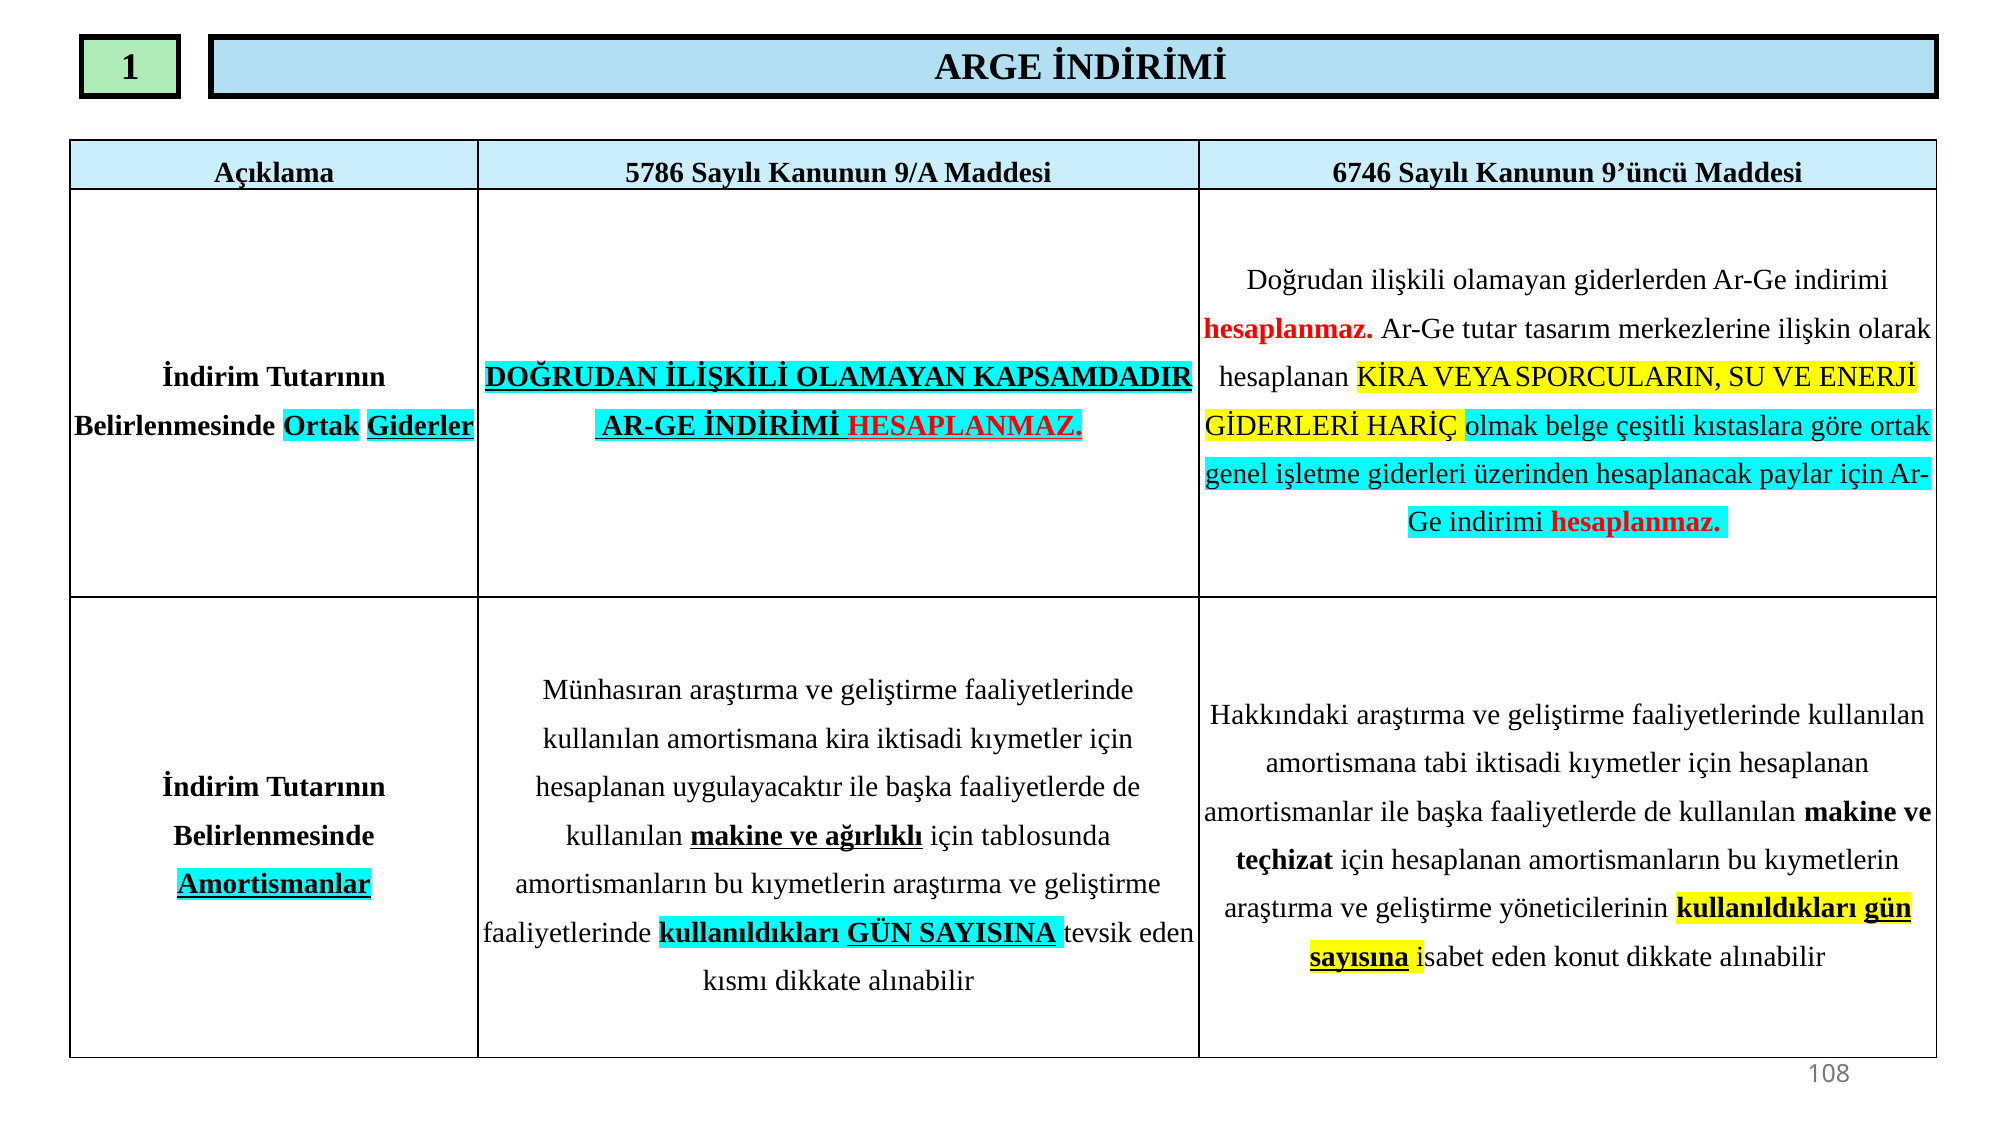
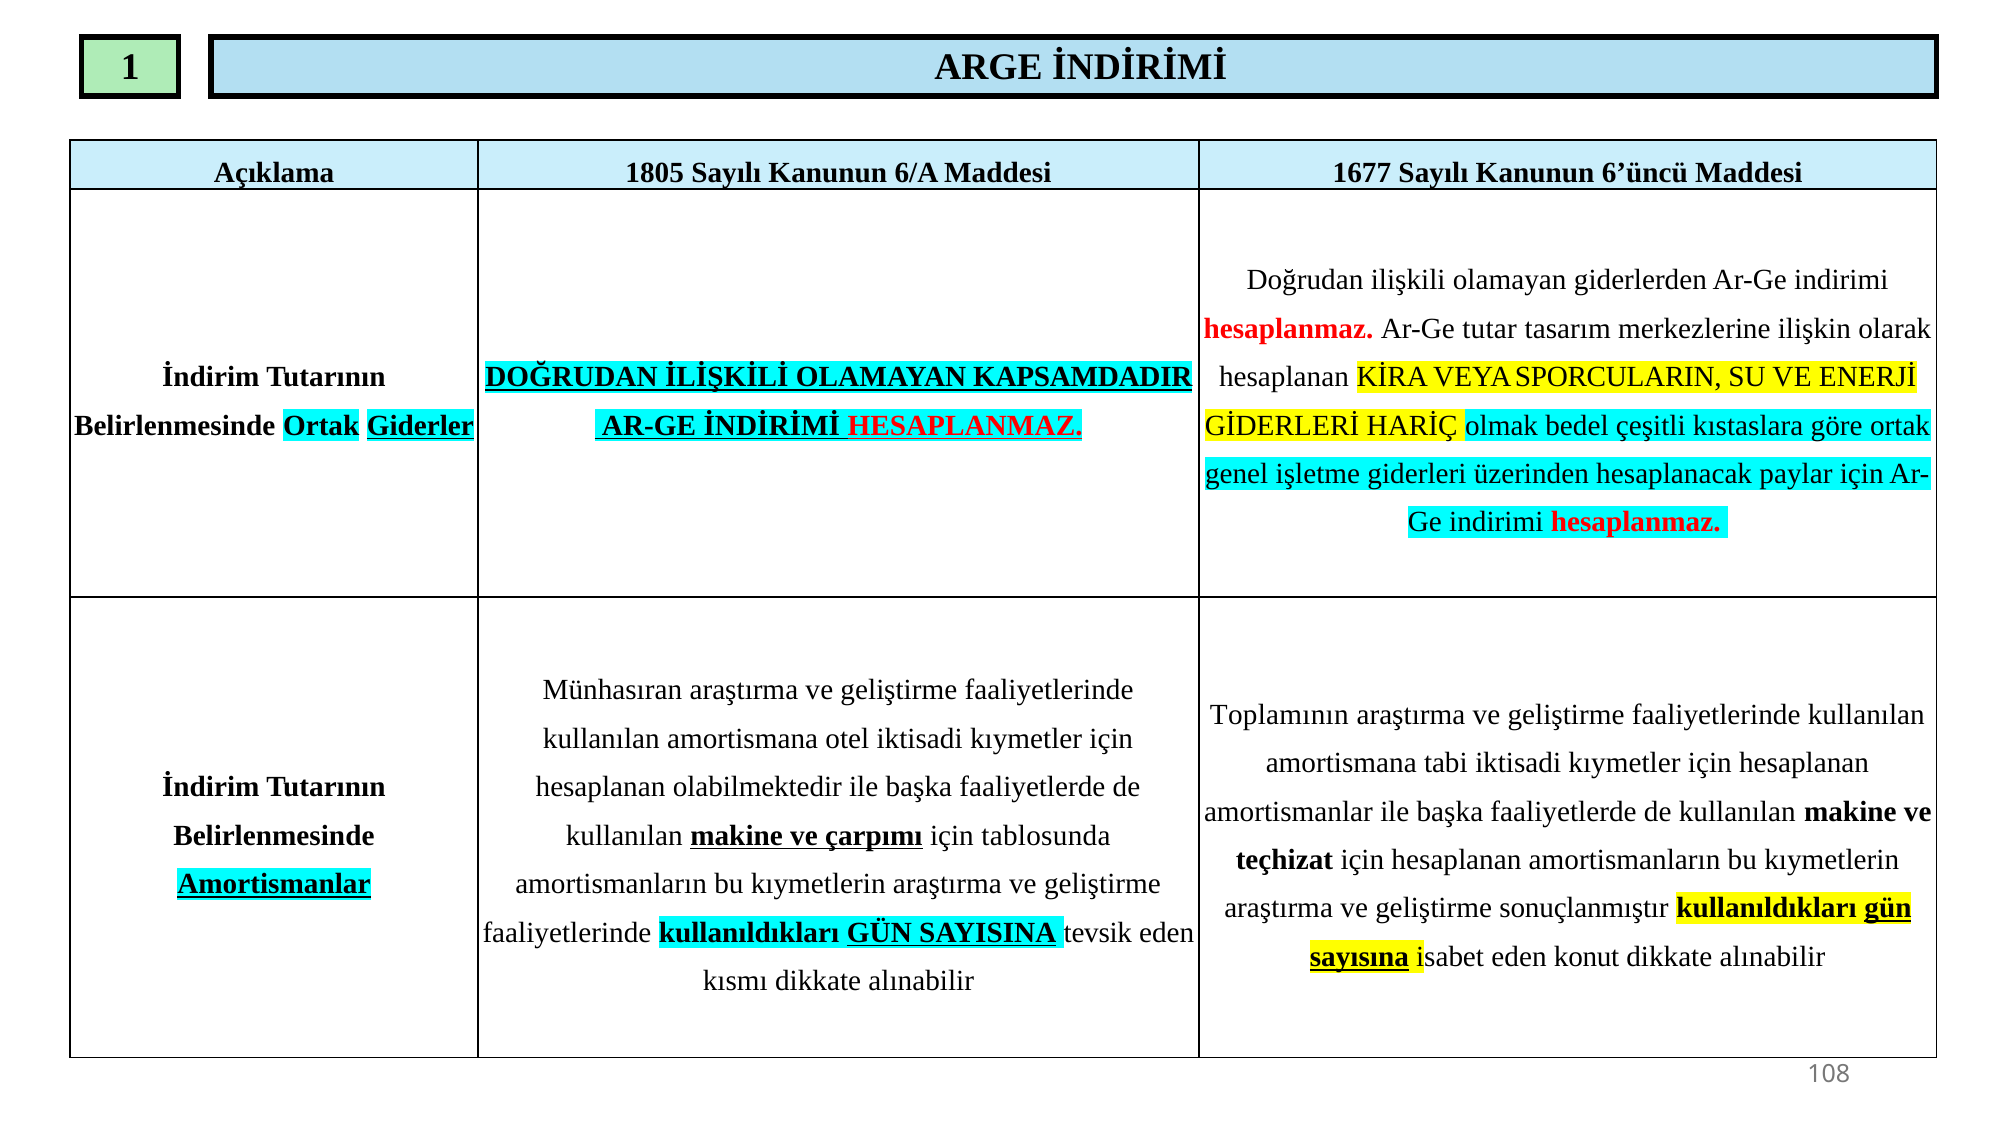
5786: 5786 -> 1805
9/A: 9/A -> 6/A
6746: 6746 -> 1677
9’üncü: 9’üncü -> 6’üncü
belge: belge -> bedel
Hakkındaki: Hakkındaki -> Toplamının
kira: kira -> otel
uygulayacaktır: uygulayacaktır -> olabilmektedir
ağırlıklı: ağırlıklı -> çarpımı
yöneticilerinin: yöneticilerinin -> sonuçlanmıştır
